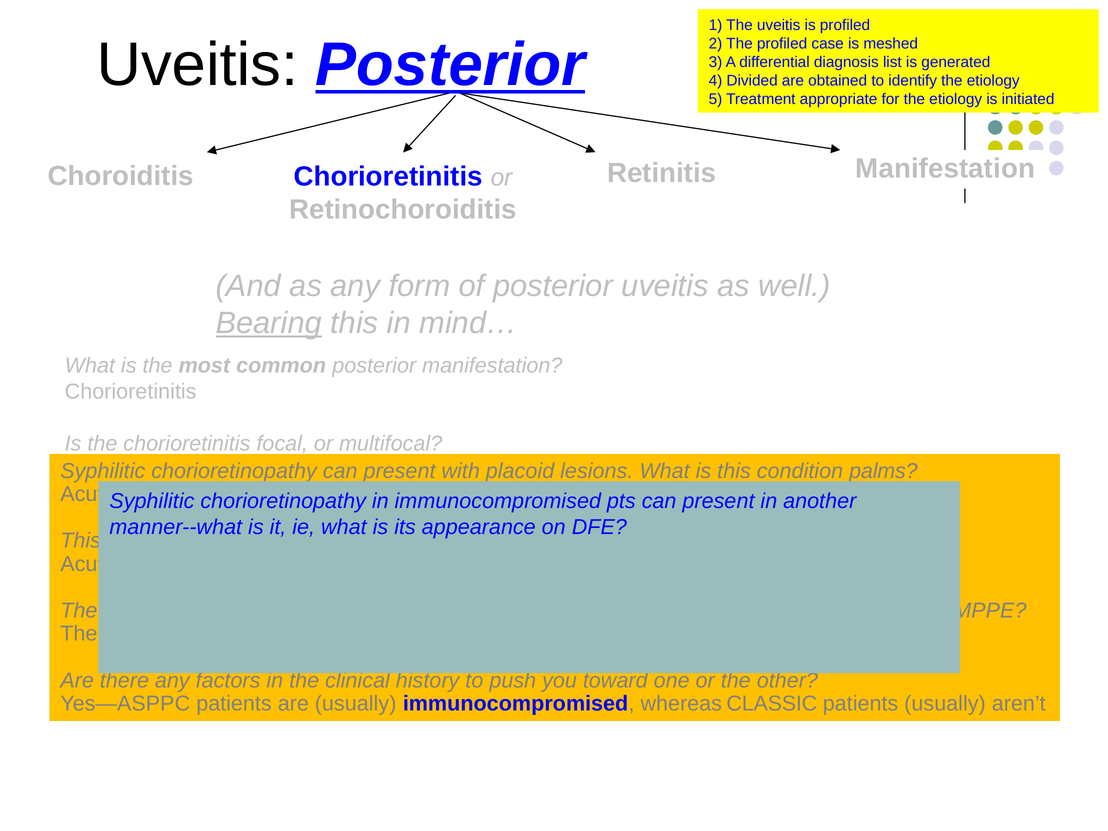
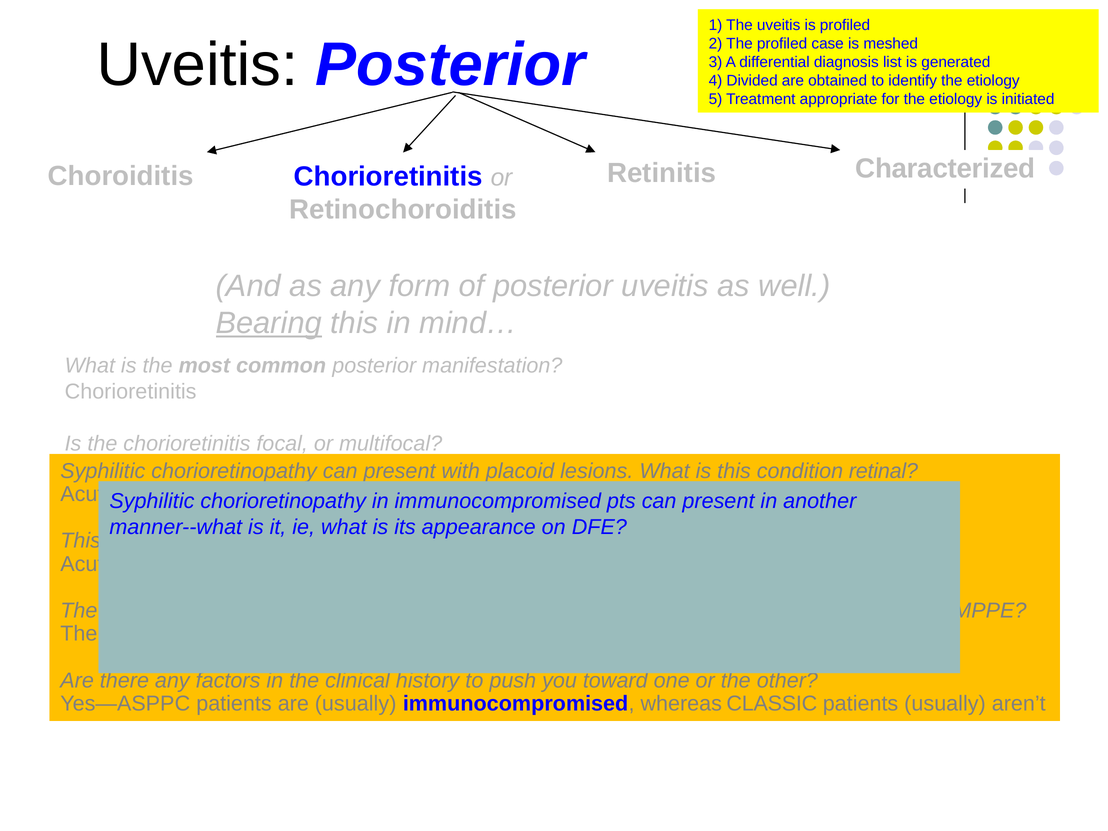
Posterior at (450, 65) underline: present -> none
Retinitis Manifestation: Manifestation -> Characterized
condition palms: palms -> retinal
